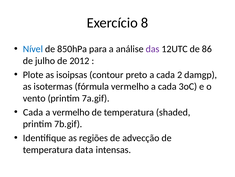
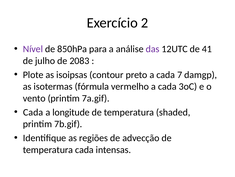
8: 8 -> 2
Nível colour: blue -> purple
86: 86 -> 41
2012: 2012 -> 2083
2: 2 -> 7
a vermelho: vermelho -> longitude
temperatura data: data -> cada
